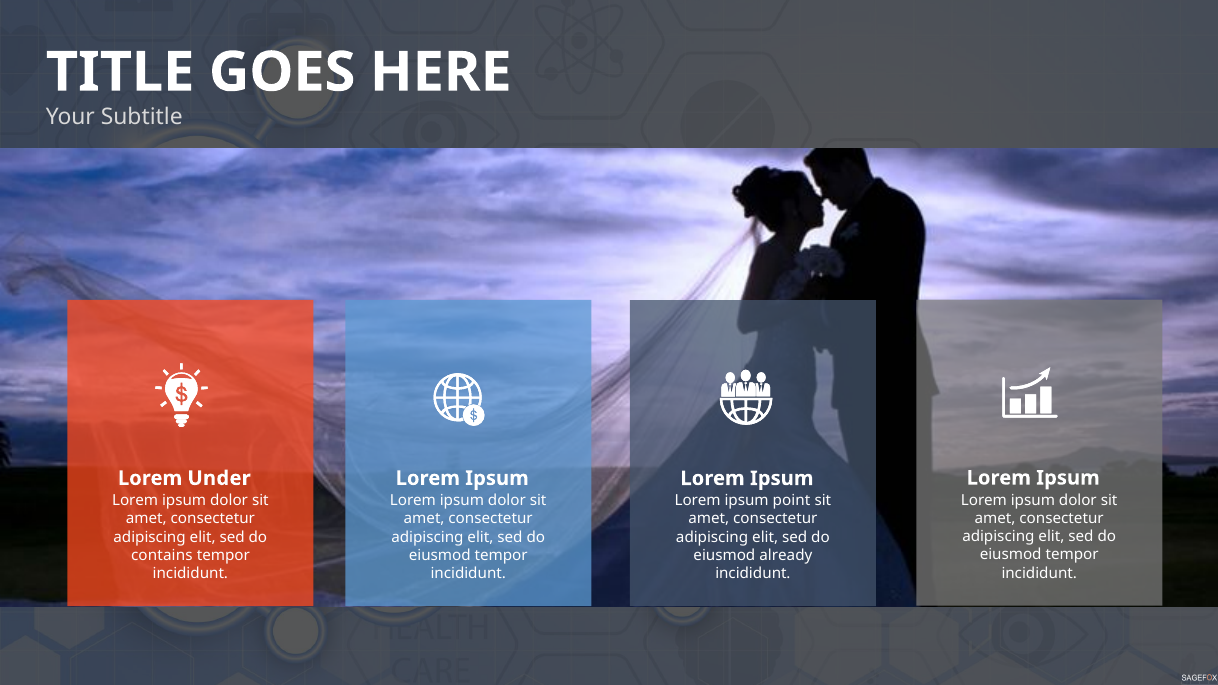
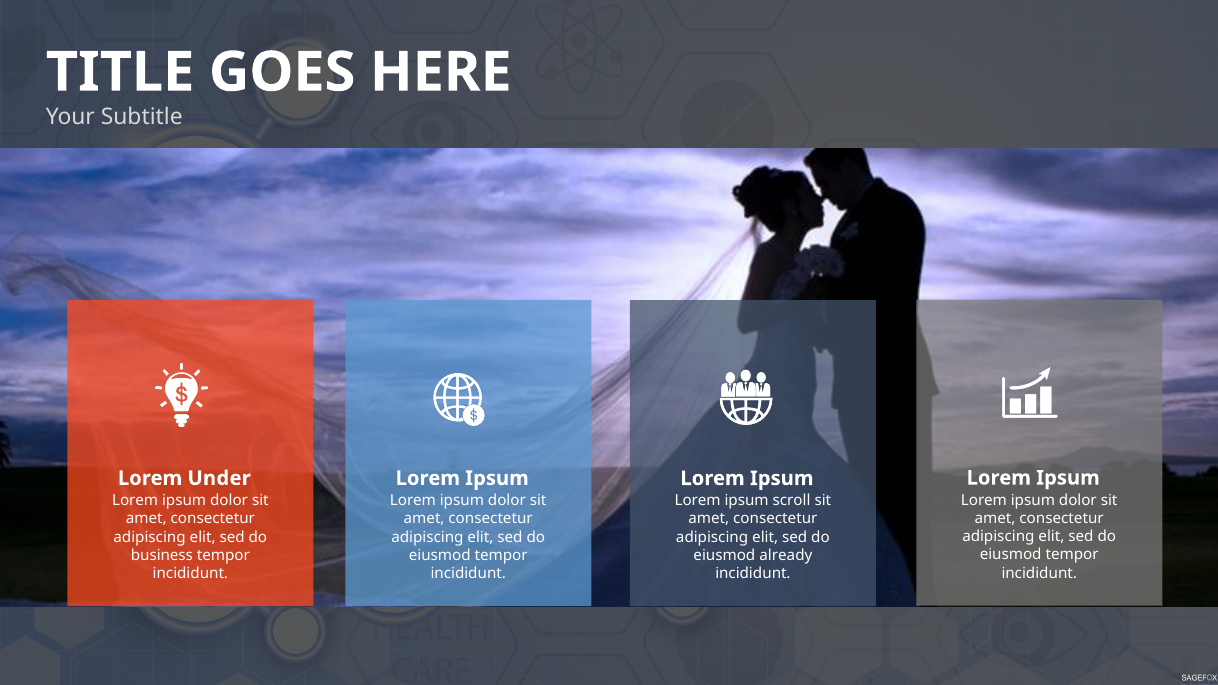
point: point -> scroll
contains: contains -> business
